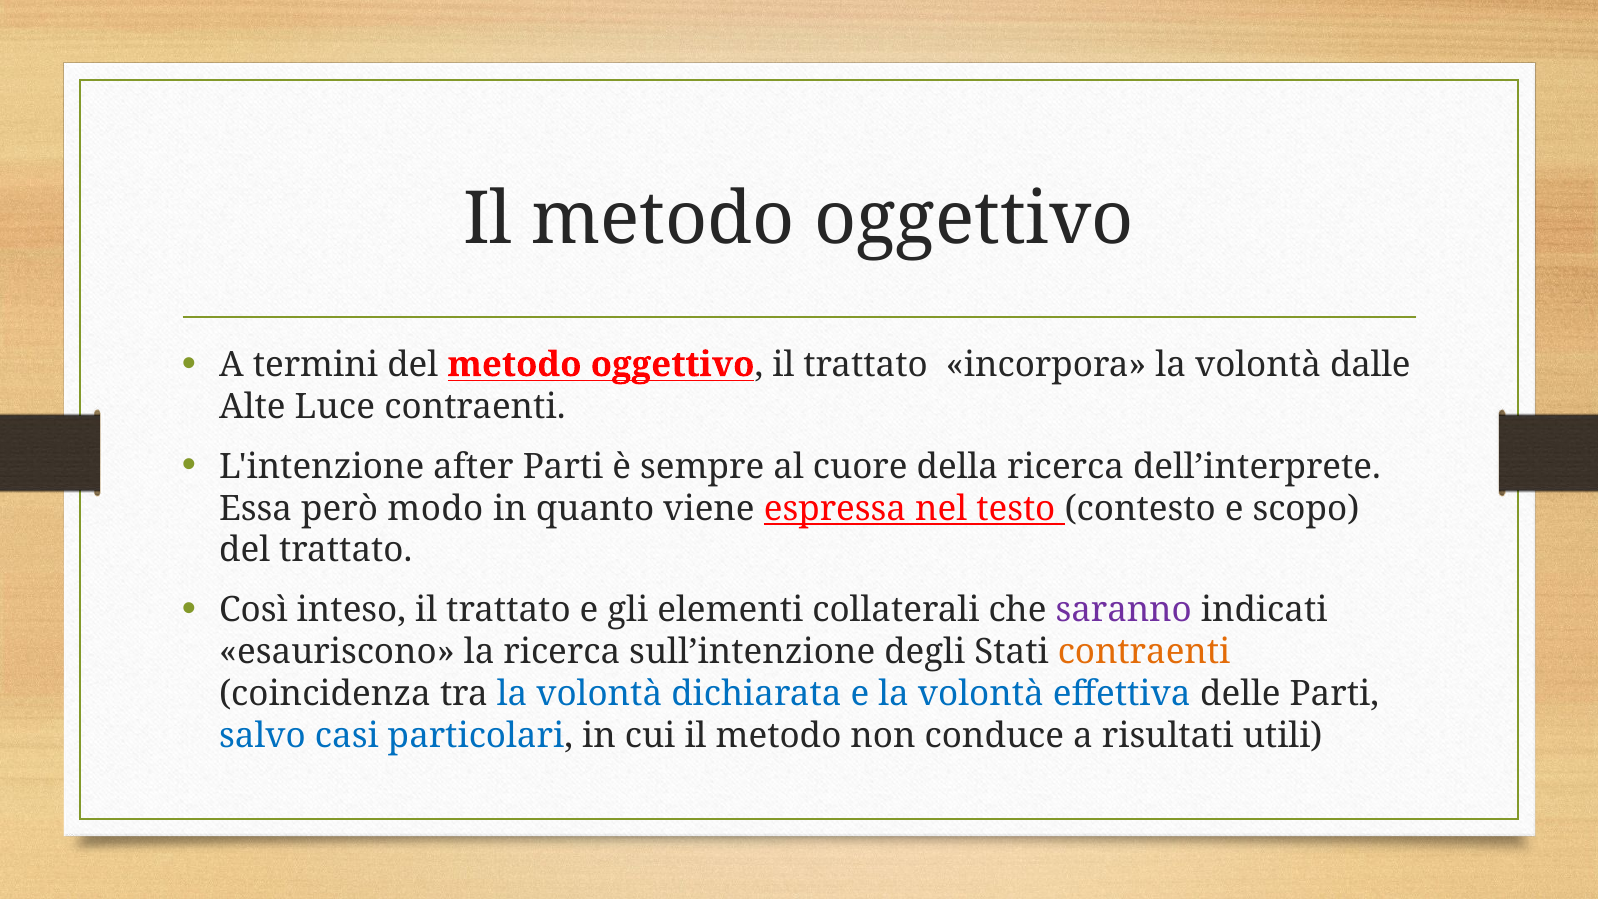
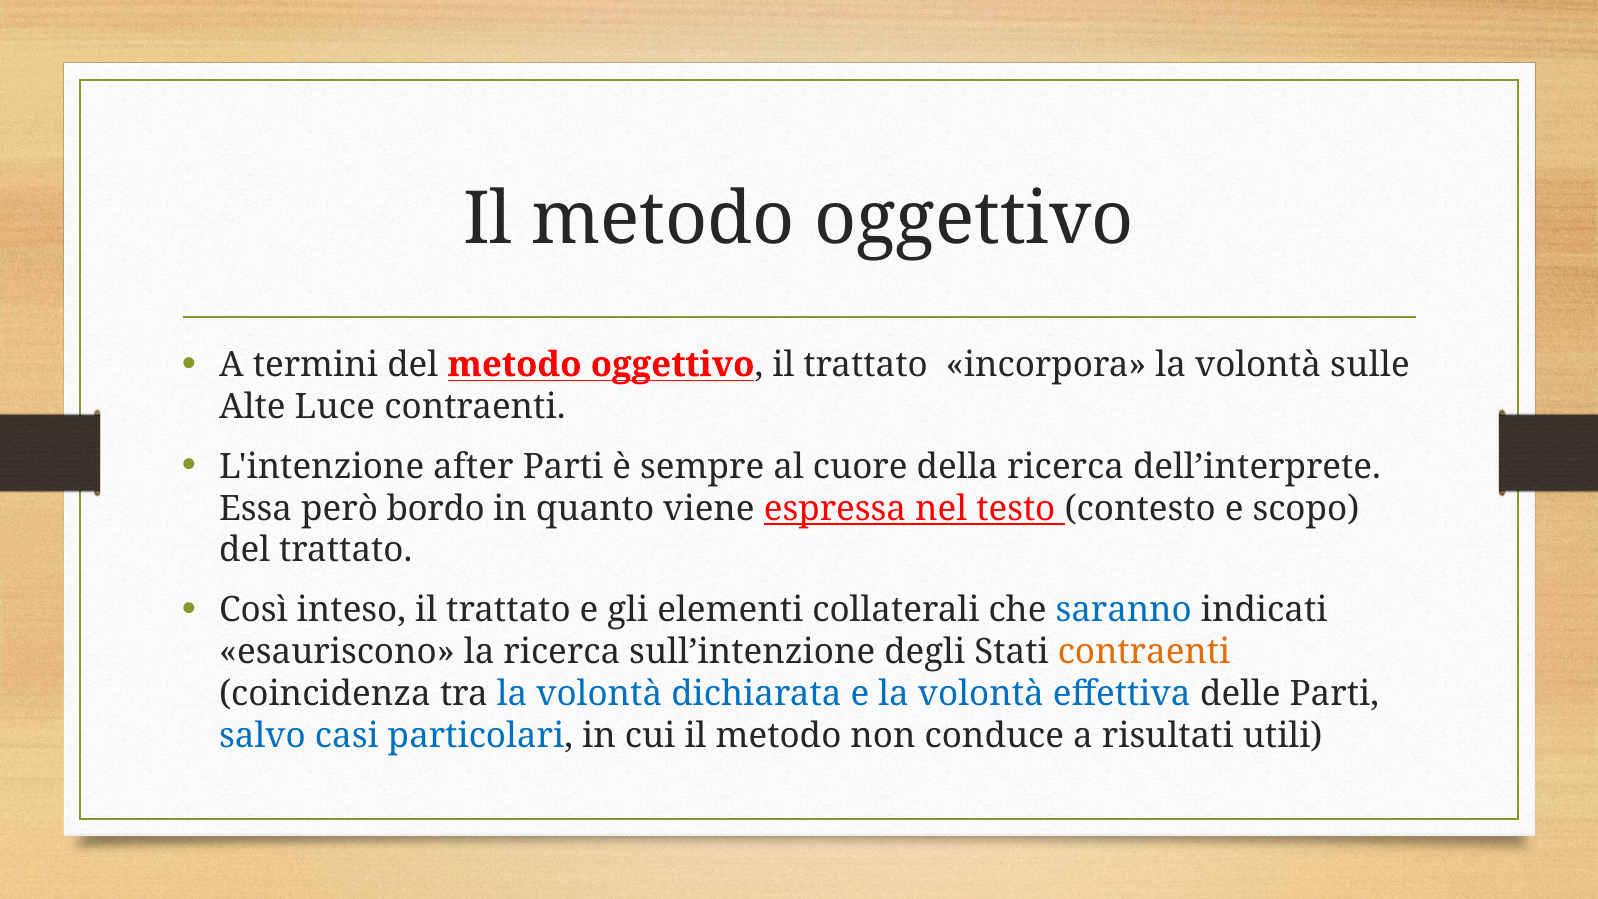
dalle: dalle -> sulle
modo: modo -> bordo
saranno colour: purple -> blue
